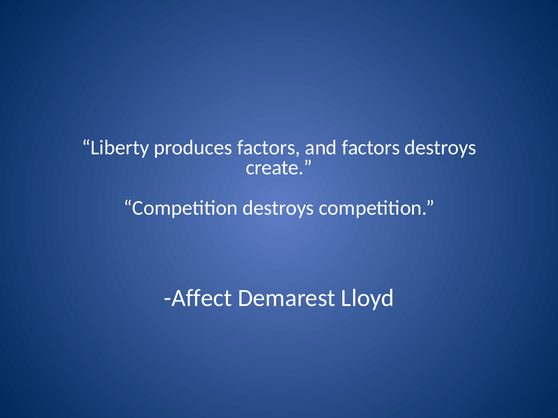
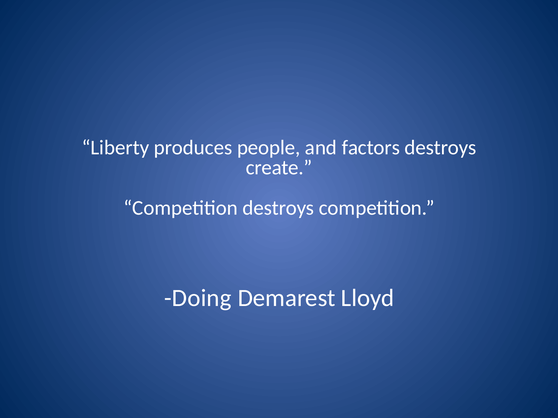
produces factors: factors -> people
Affect: Affect -> Doing
